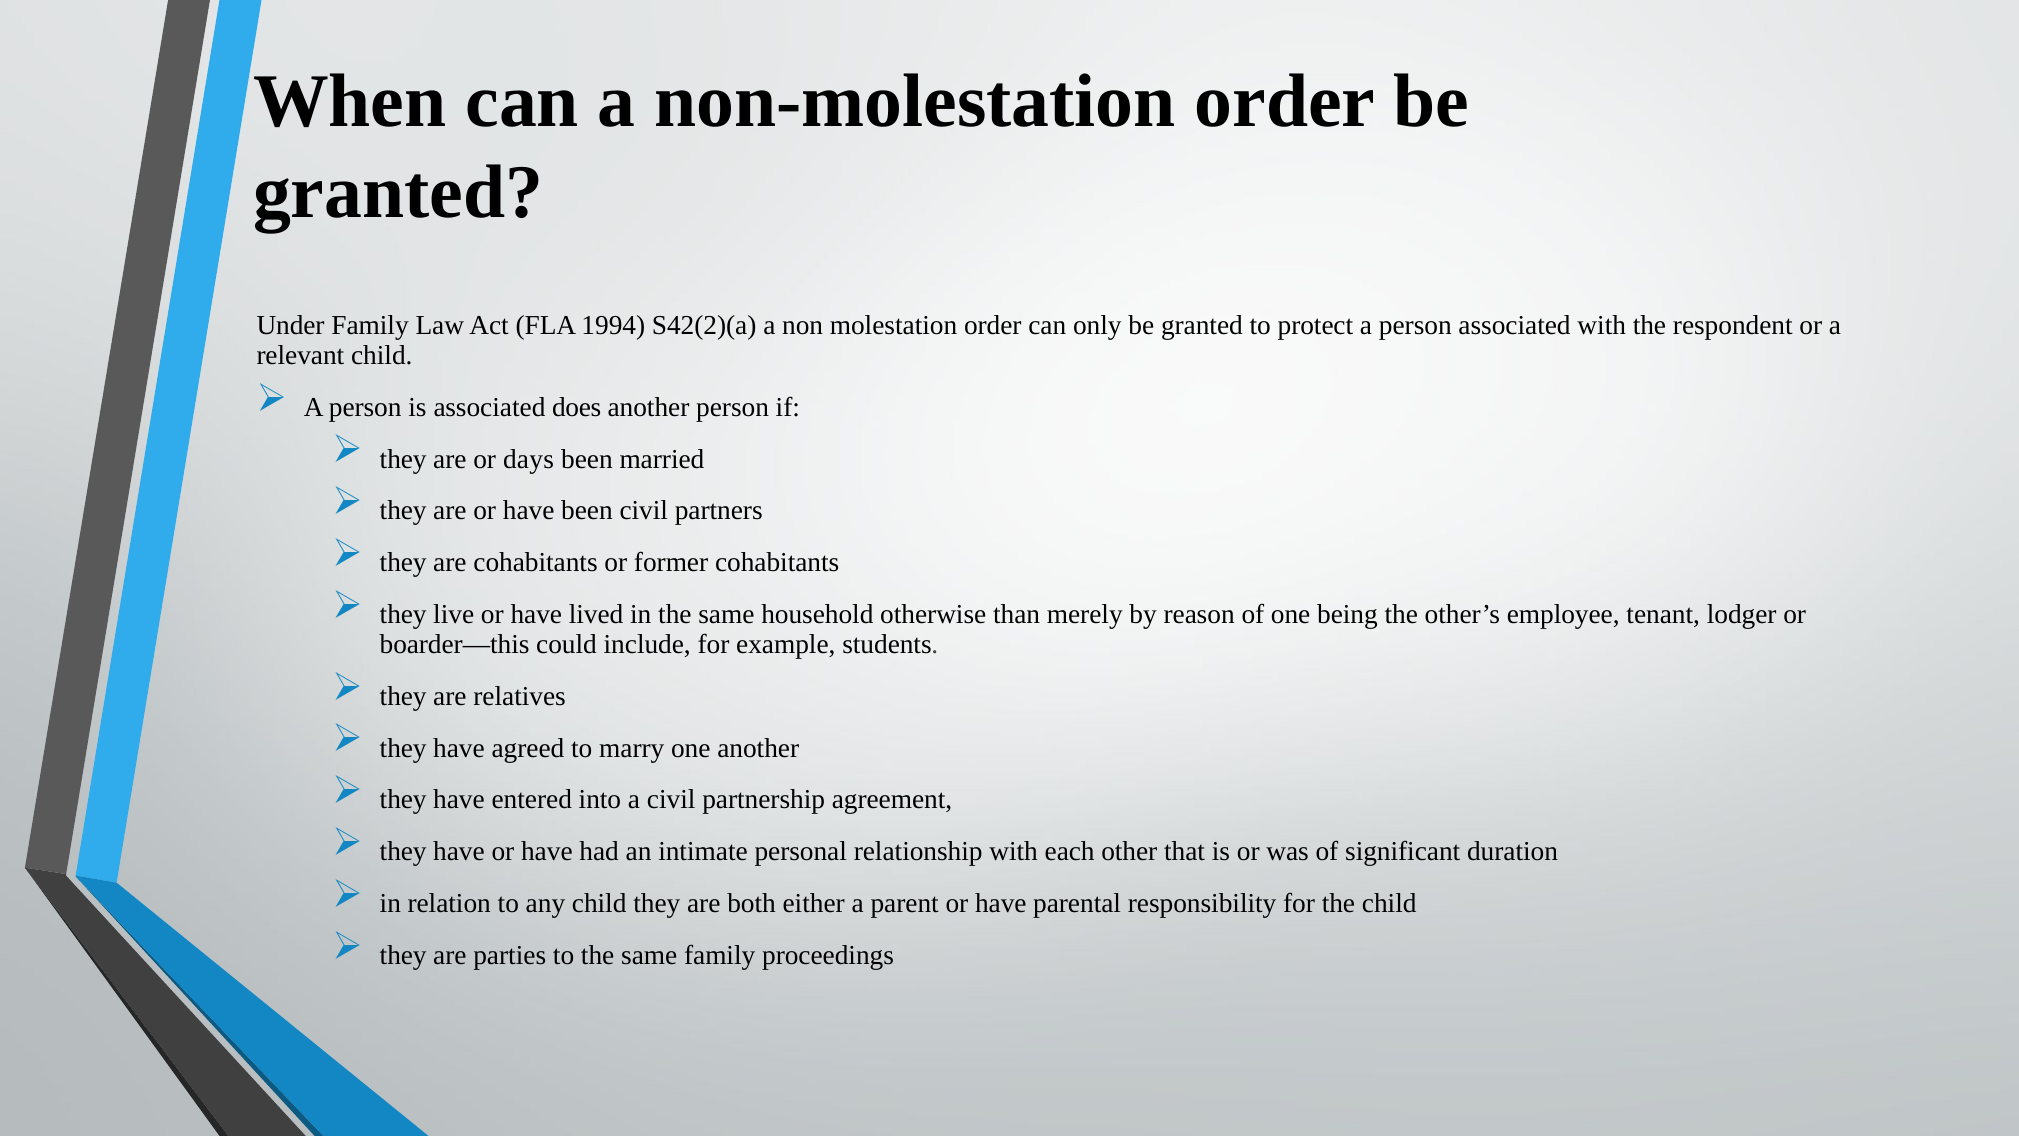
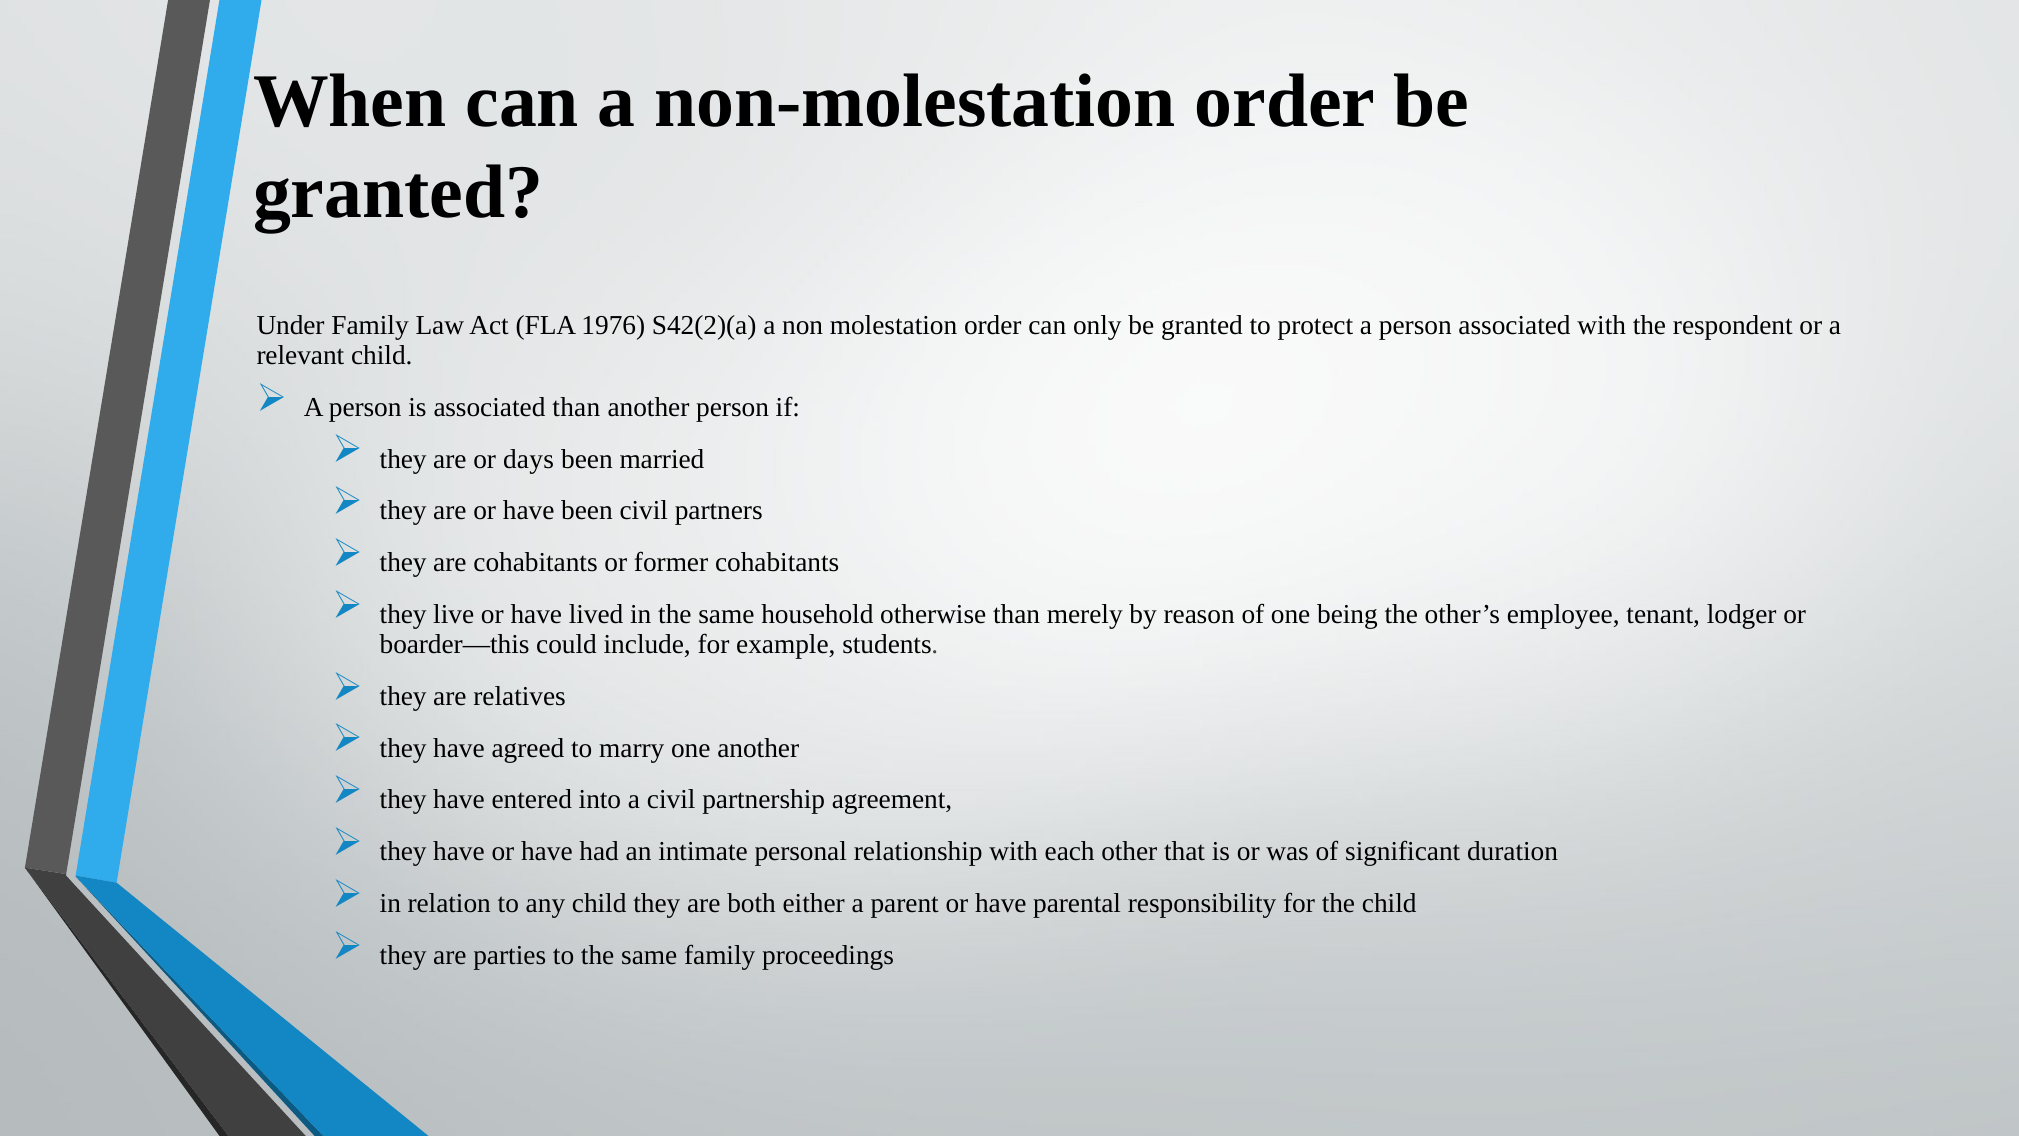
1994: 1994 -> 1976
associated does: does -> than
